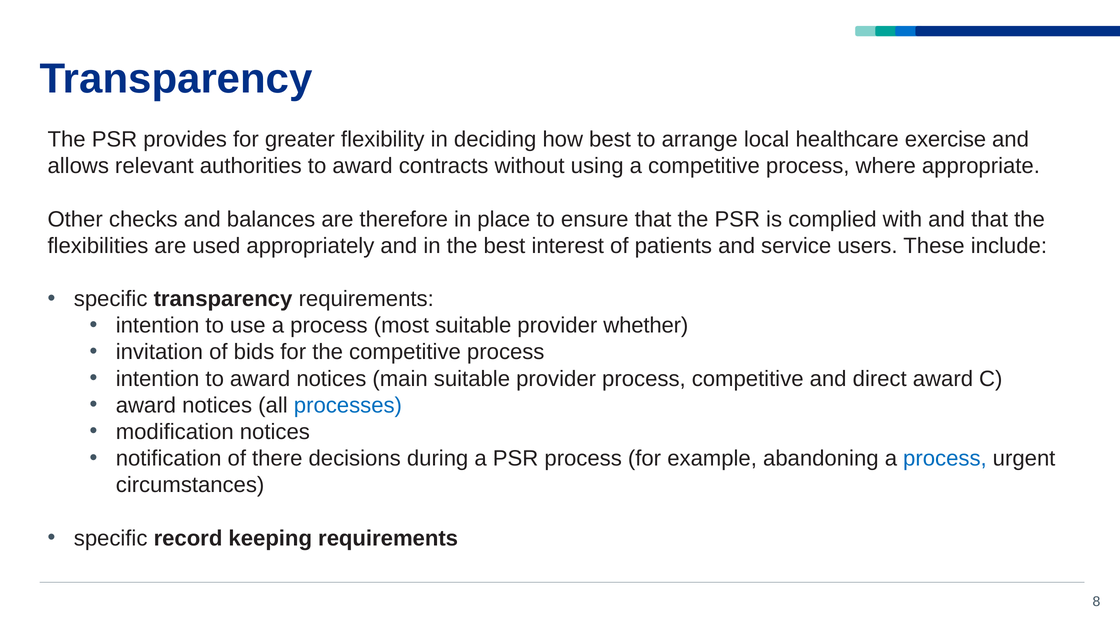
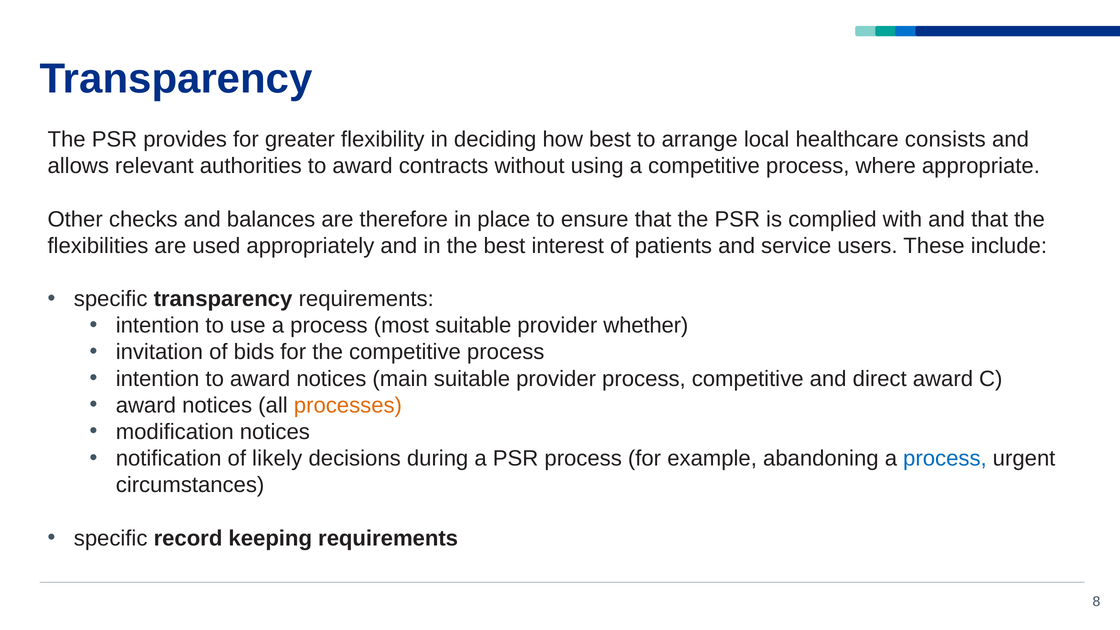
exercise: exercise -> consists
processes colour: blue -> orange
there: there -> likely
